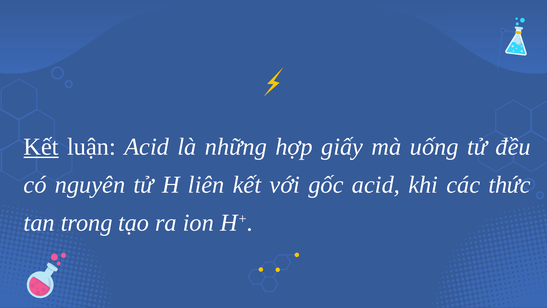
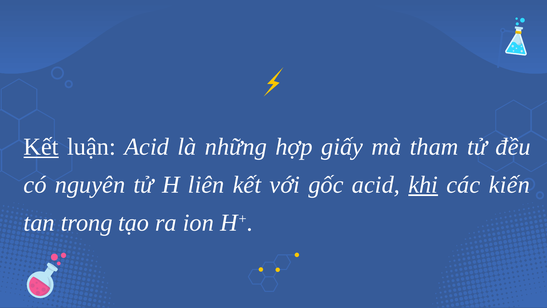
uống: uống -> tham
khi underline: none -> present
thức: thức -> kiến
